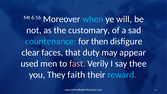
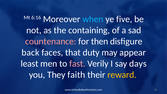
will: will -> five
customary: customary -> containing
countenance colour: light blue -> pink
clear: clear -> back
used: used -> least
thee: thee -> days
reward colour: light blue -> yellow
